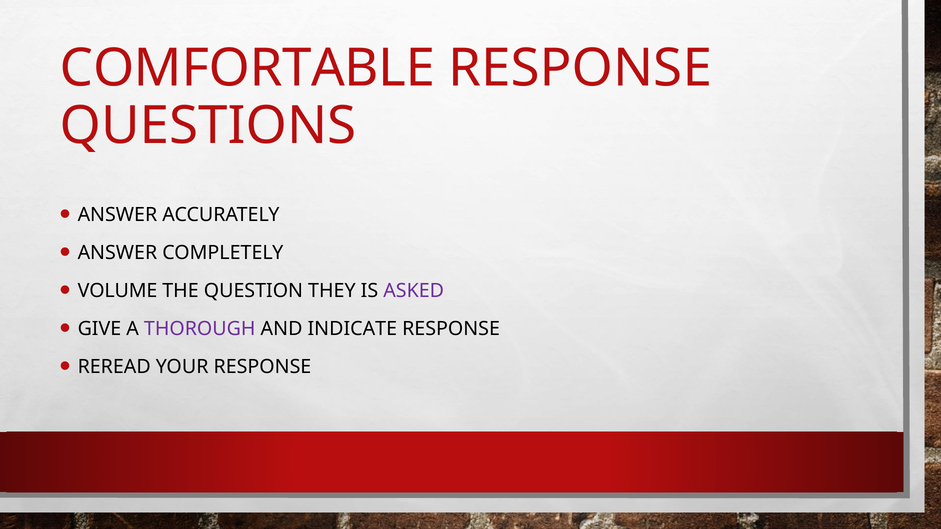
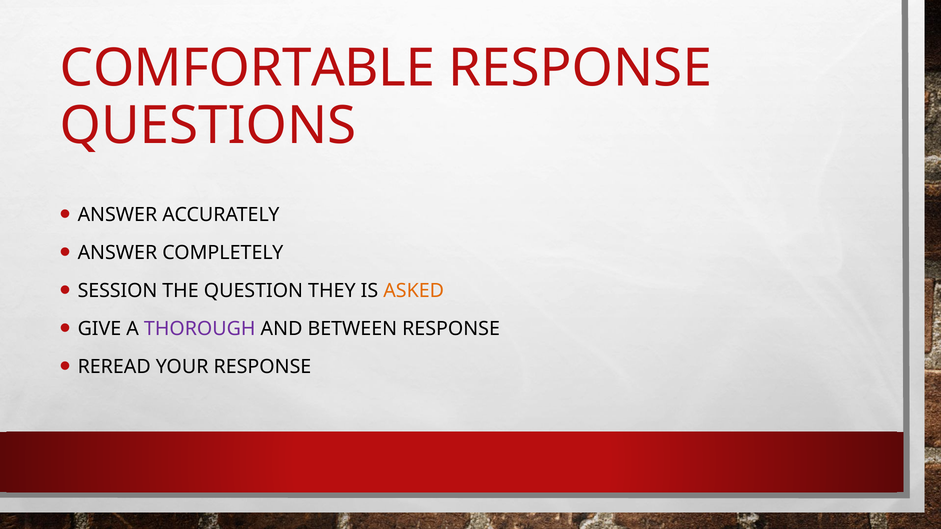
VOLUME: VOLUME -> SESSION
ASKED colour: purple -> orange
INDICATE: INDICATE -> BETWEEN
